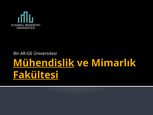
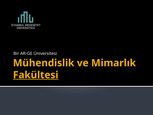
Mühendislik underline: present -> none
